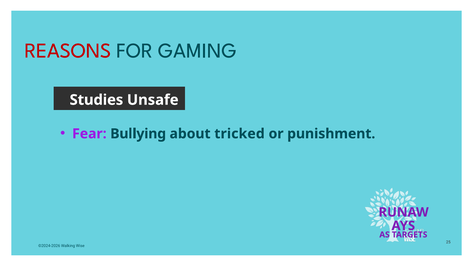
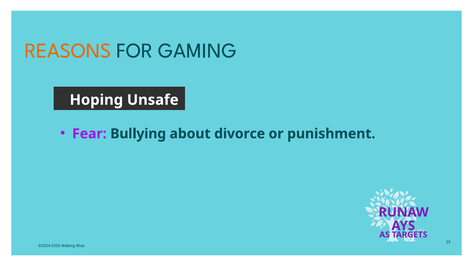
REASONS colour: red -> orange
Studies: Studies -> Hoping
tricked: tricked -> divorce
